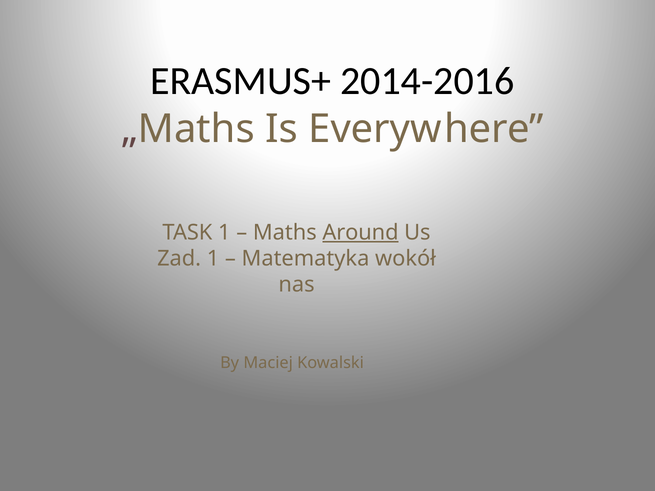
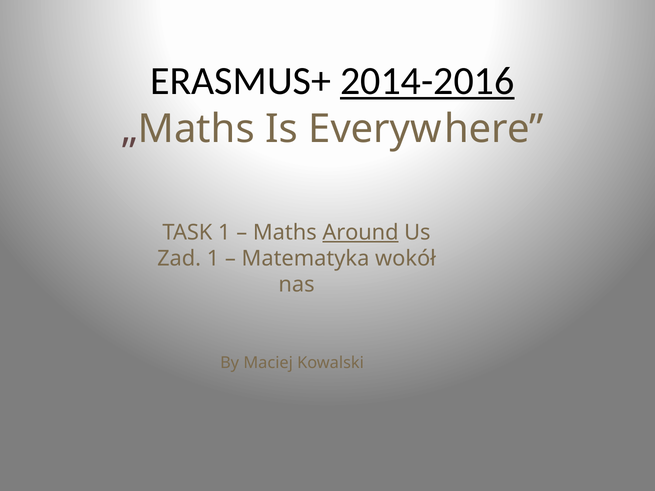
2014-2016 underline: none -> present
